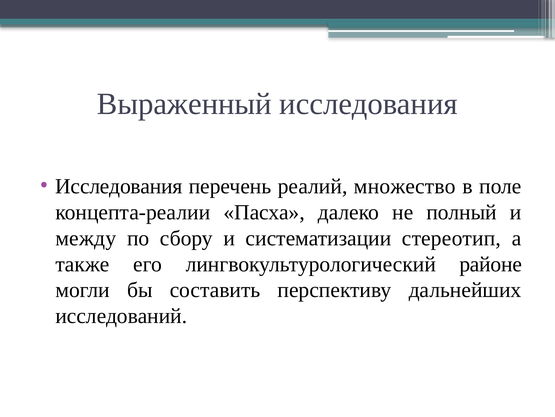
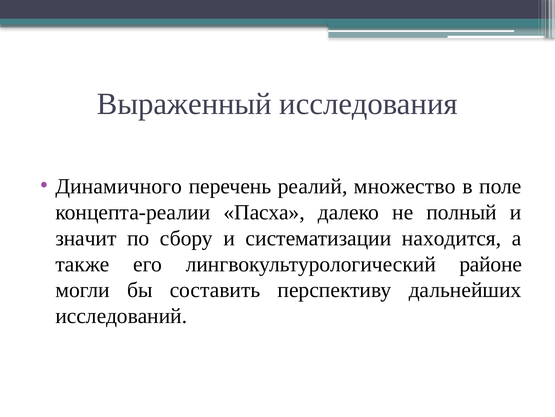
Исследования at (119, 186): Исследования -> Динамичного
между: между -> значит
стереотип: стереотип -> находится
